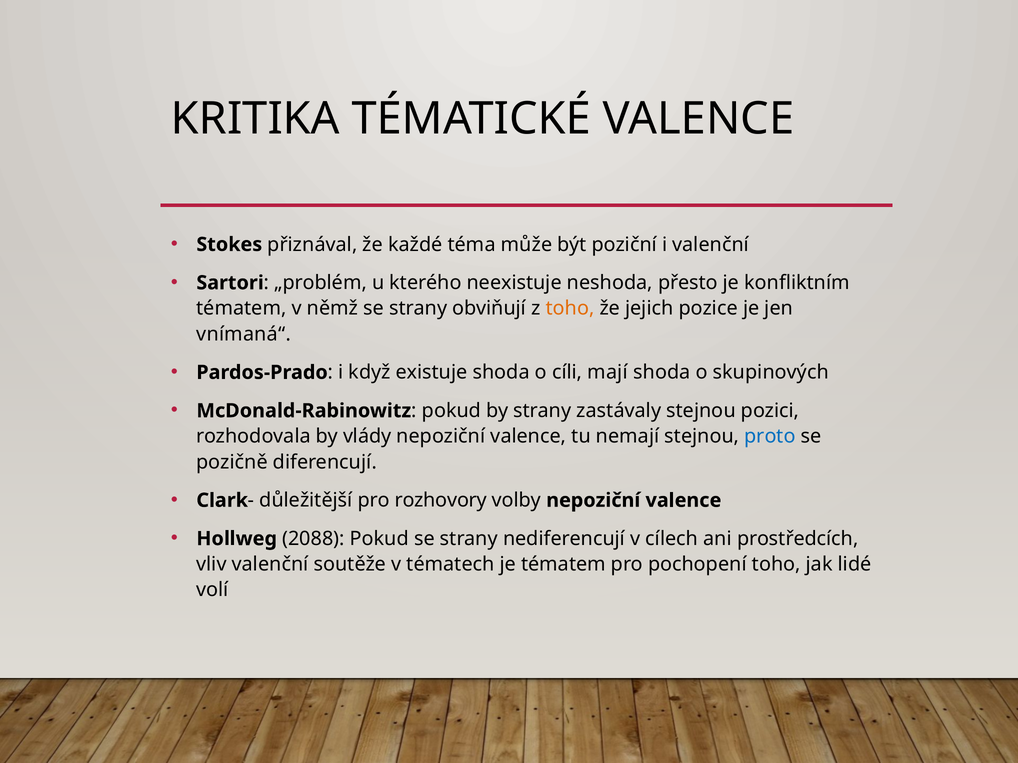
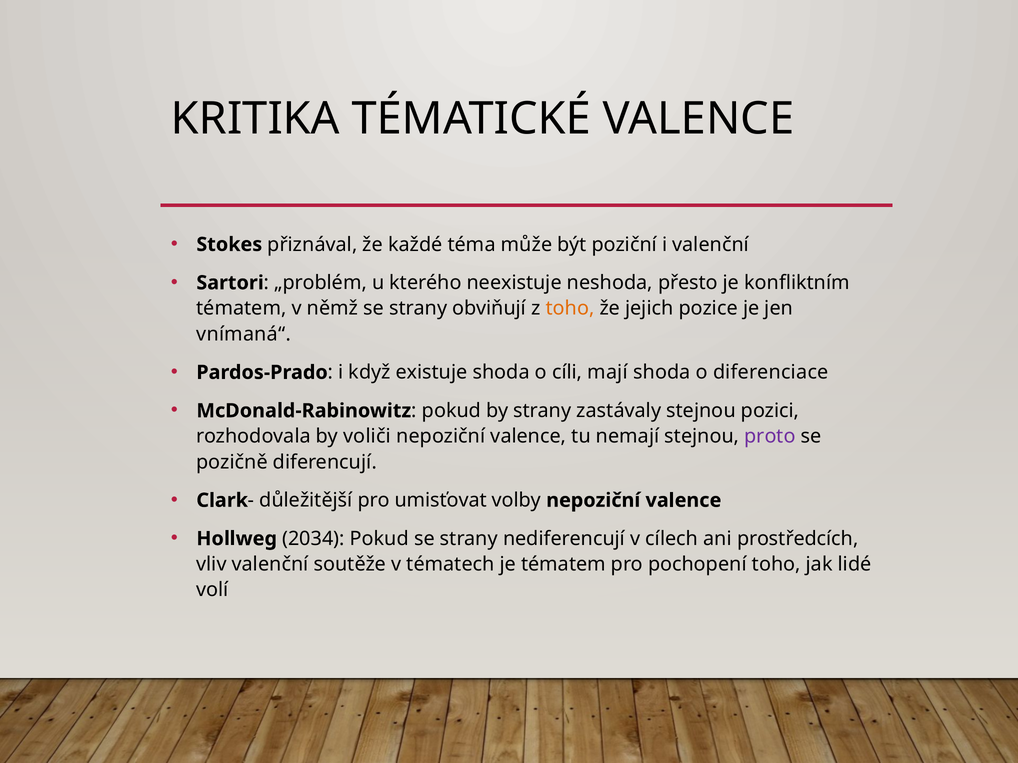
skupinových: skupinových -> diferenciace
vlády: vlády -> voliči
proto colour: blue -> purple
rozhovory: rozhovory -> umisťovat
2088: 2088 -> 2034
